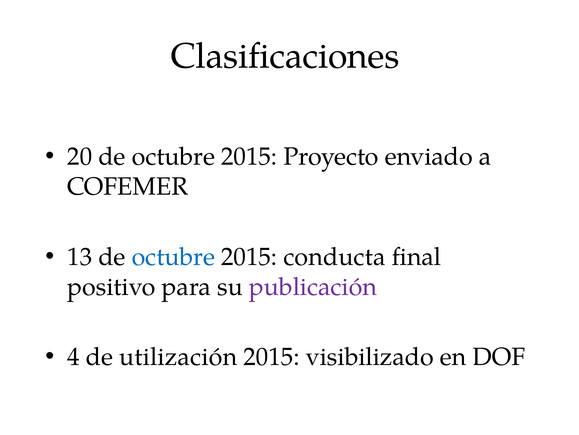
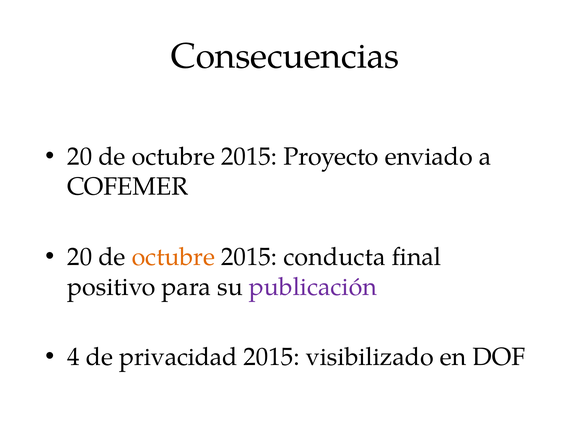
Clasificaciones: Clasificaciones -> Consecuencias
13 at (80, 256): 13 -> 20
octubre at (173, 256) colour: blue -> orange
utilización: utilización -> privacidad
